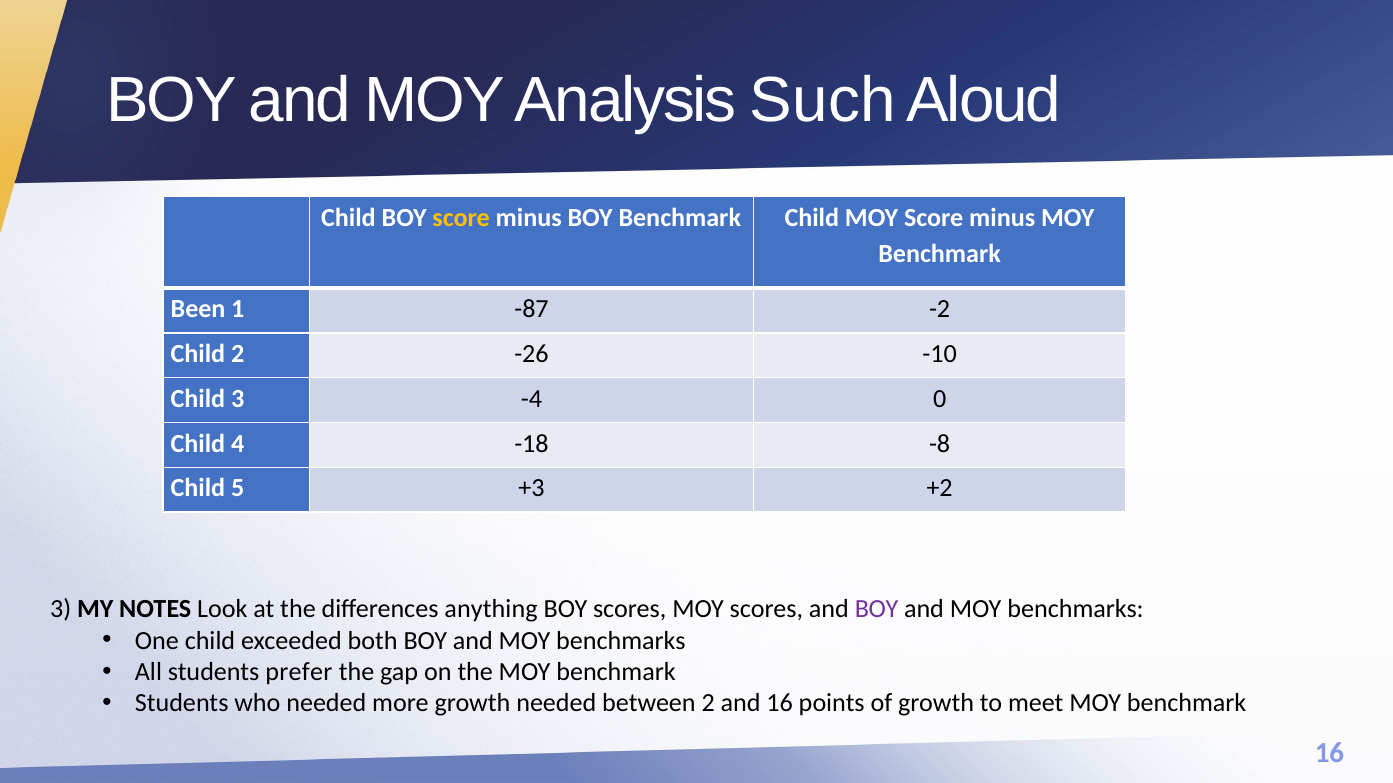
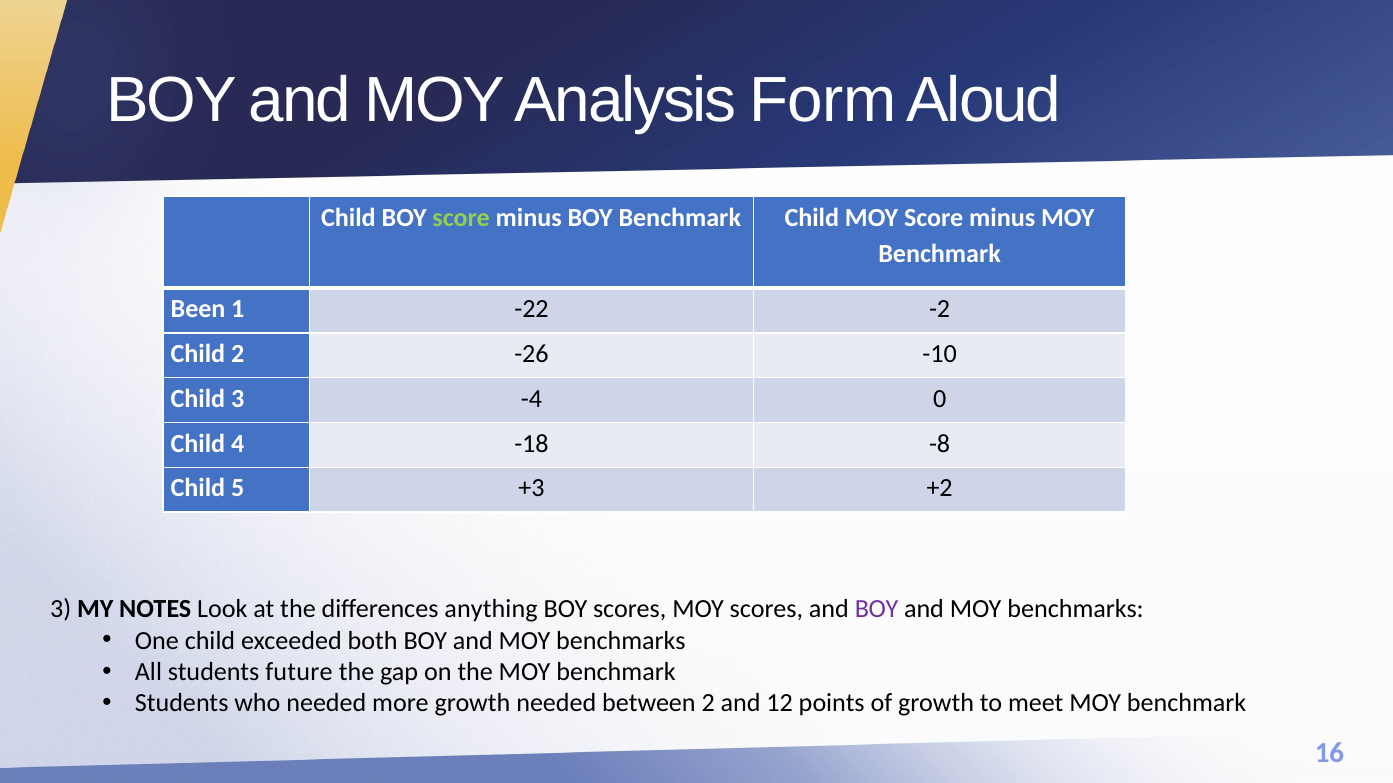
Such: Such -> Form
score at (461, 218) colour: yellow -> light green
-87: -87 -> -22
prefer: prefer -> future
and 16: 16 -> 12
